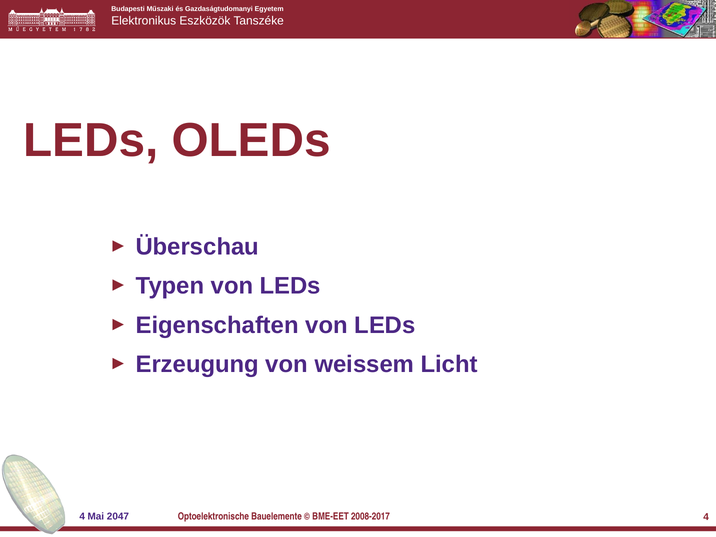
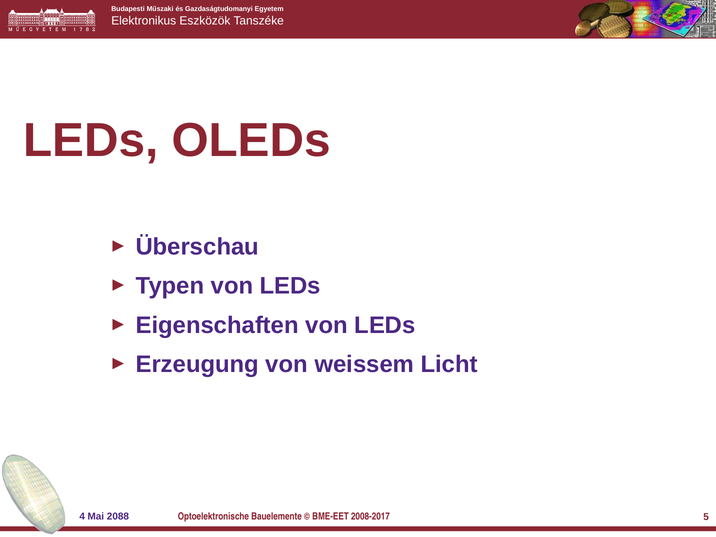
2047: 2047 -> 2088
2008-2017 4: 4 -> 5
